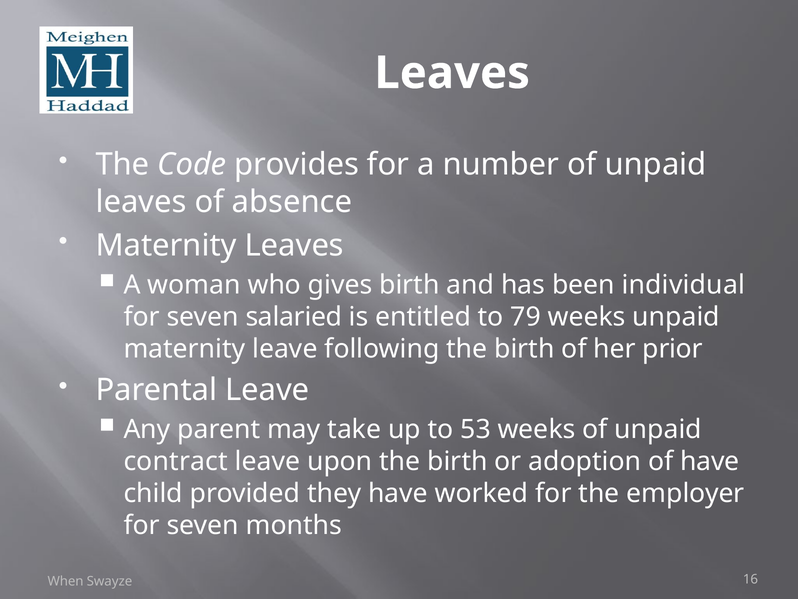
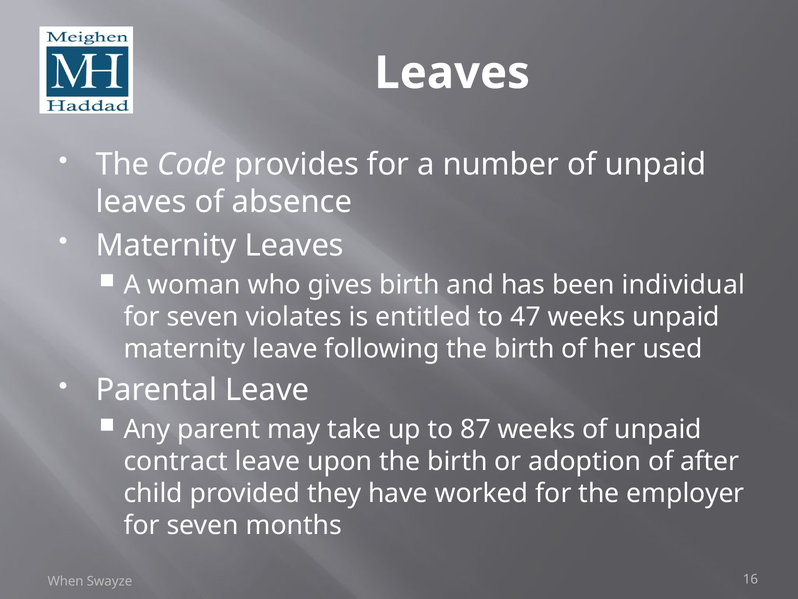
salaried: salaried -> violates
79: 79 -> 47
prior: prior -> used
53: 53 -> 87
of have: have -> after
